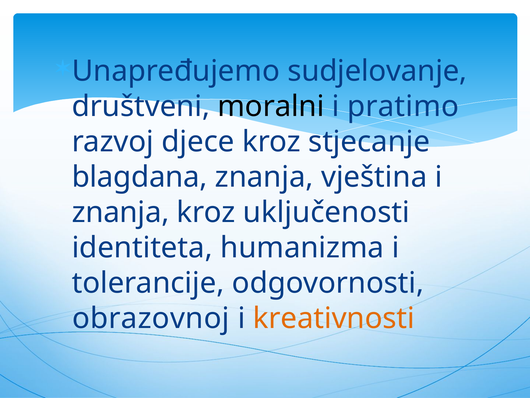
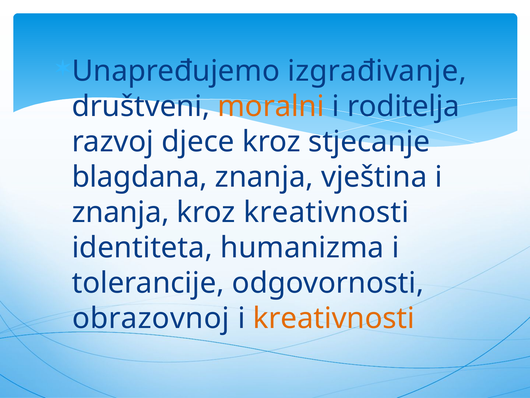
sudjelovanje: sudjelovanje -> izgrađivanje
moralni colour: black -> orange
pratimo: pratimo -> roditelja
kroz uključenosti: uključenosti -> kreativnosti
